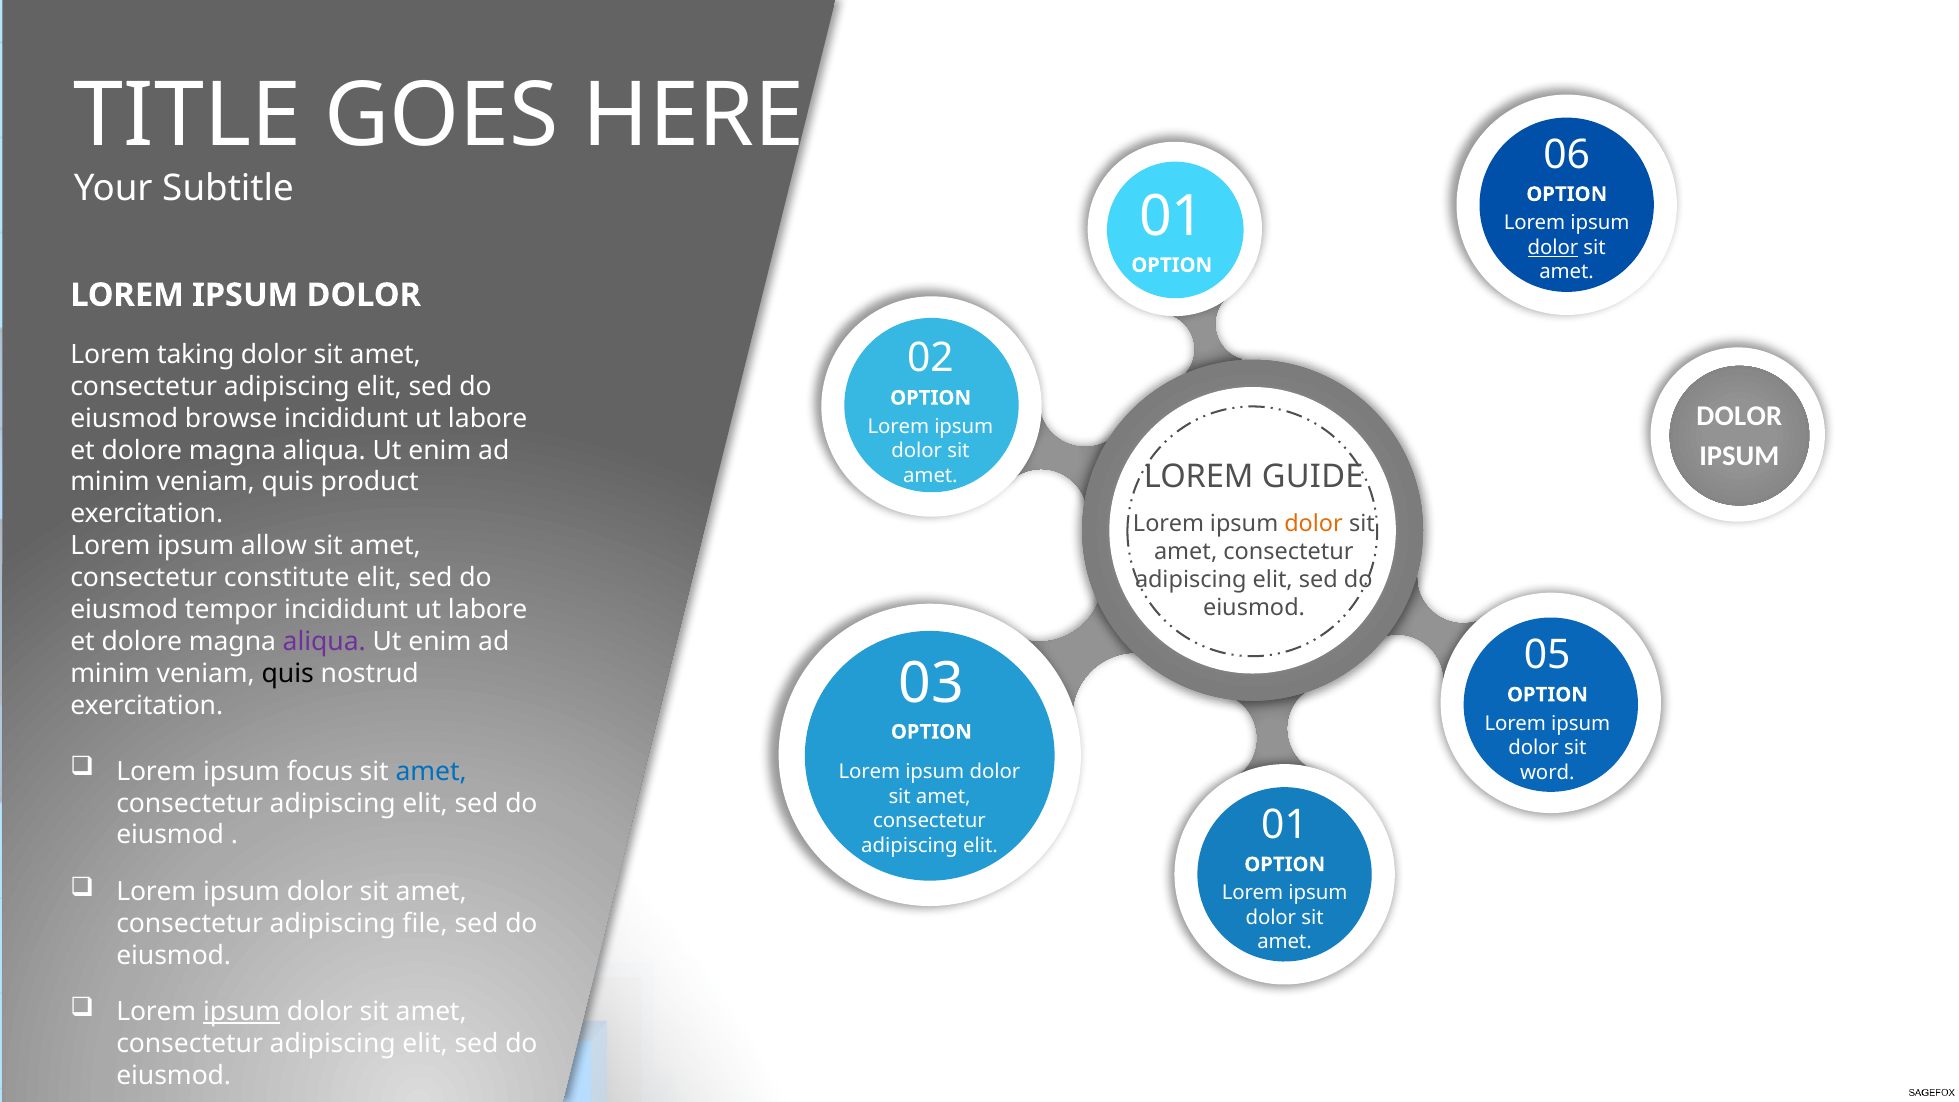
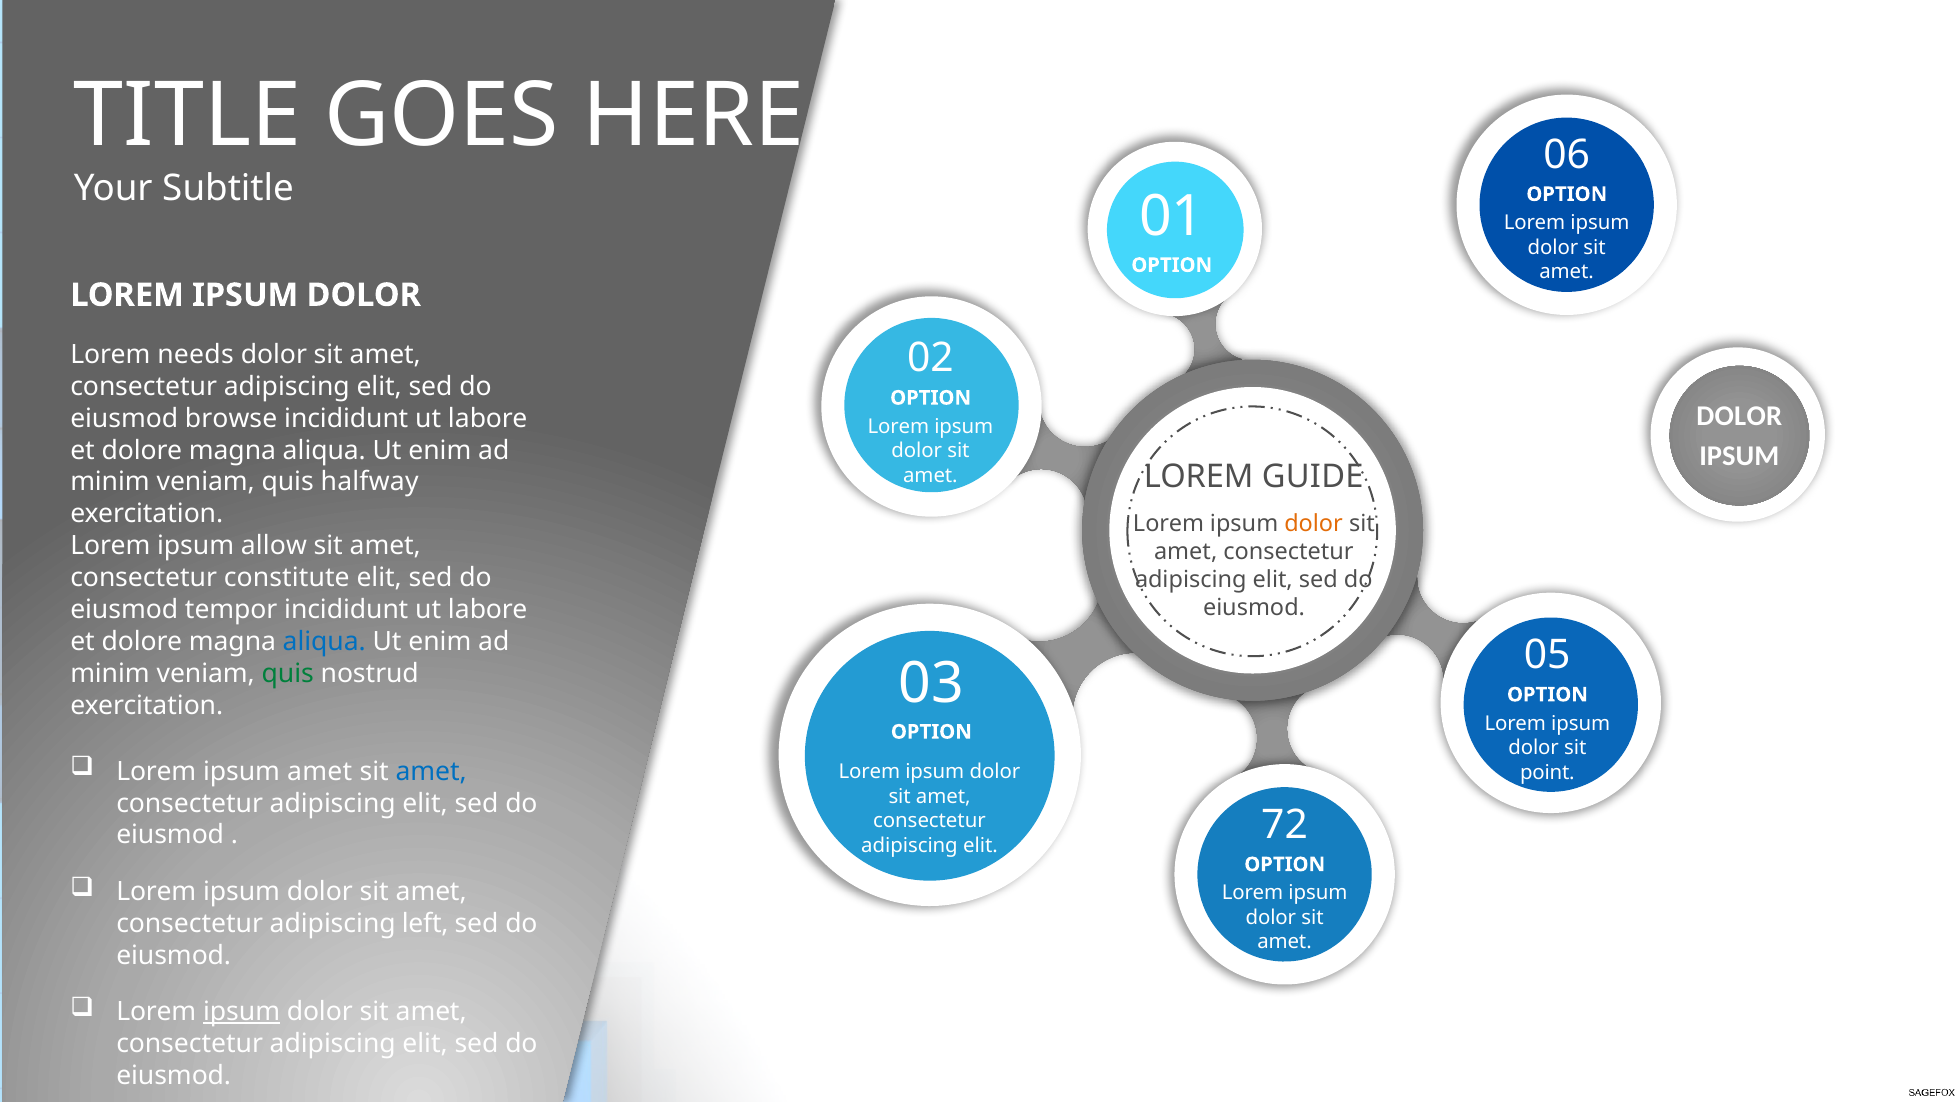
dolor at (1553, 247) underline: present -> none
taking: taking -> needs
product: product -> halfway
aliqua at (324, 642) colour: purple -> blue
quis at (288, 673) colour: black -> green
ipsum focus: focus -> amet
word: word -> point
elit 01: 01 -> 72
file: file -> left
